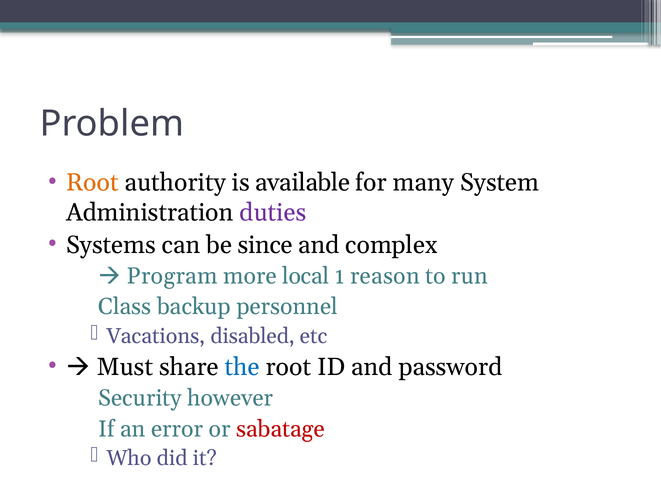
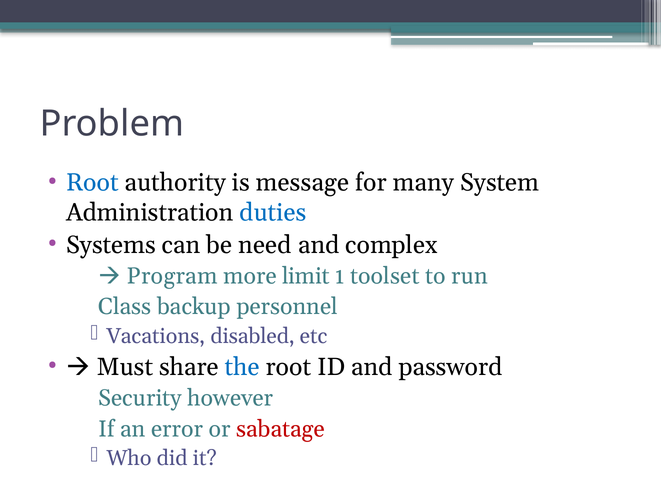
Root at (92, 183) colour: orange -> blue
available: available -> message
duties colour: purple -> blue
since: since -> need
local: local -> limit
reason: reason -> toolset
